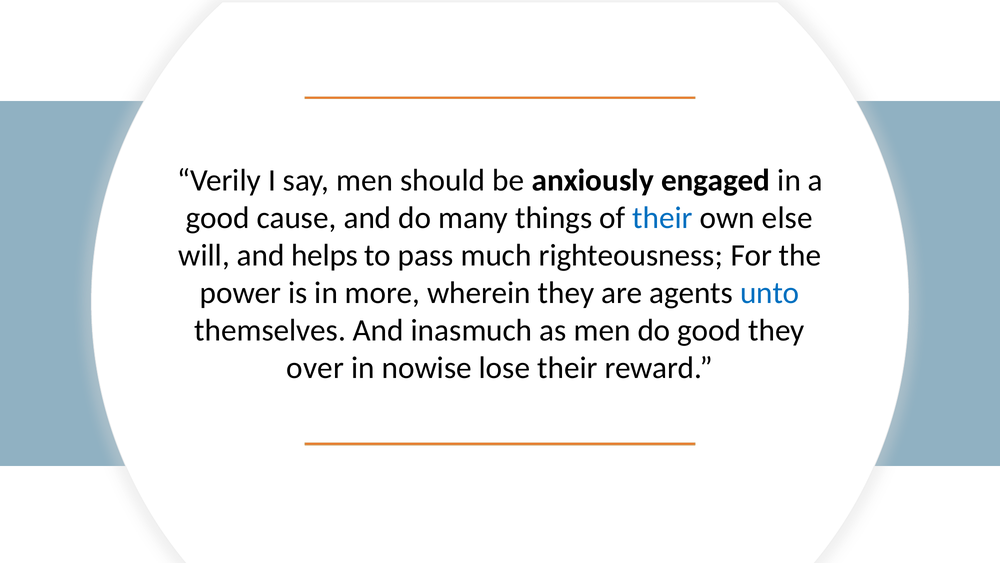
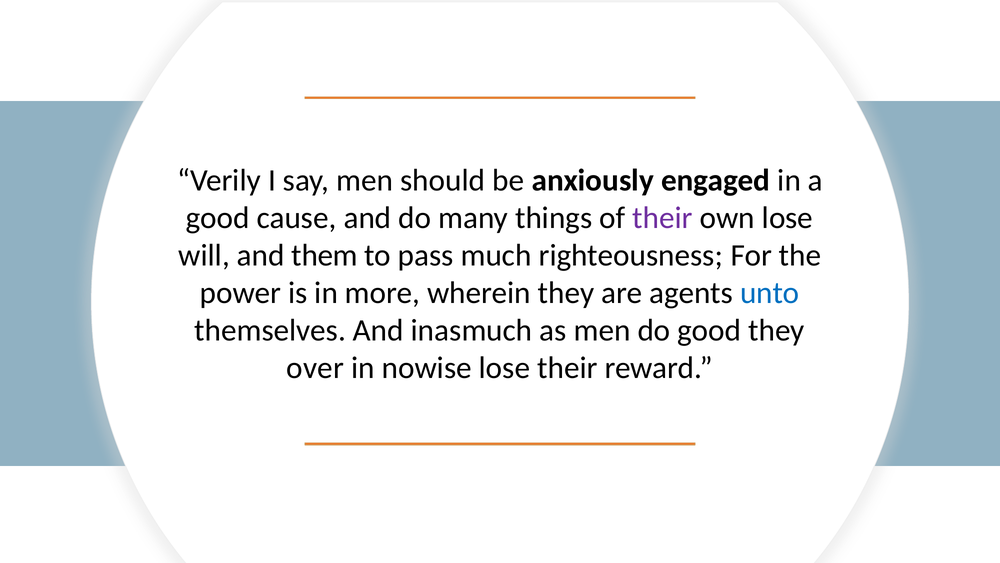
their at (663, 218) colour: blue -> purple
own else: else -> lose
helps: helps -> them
